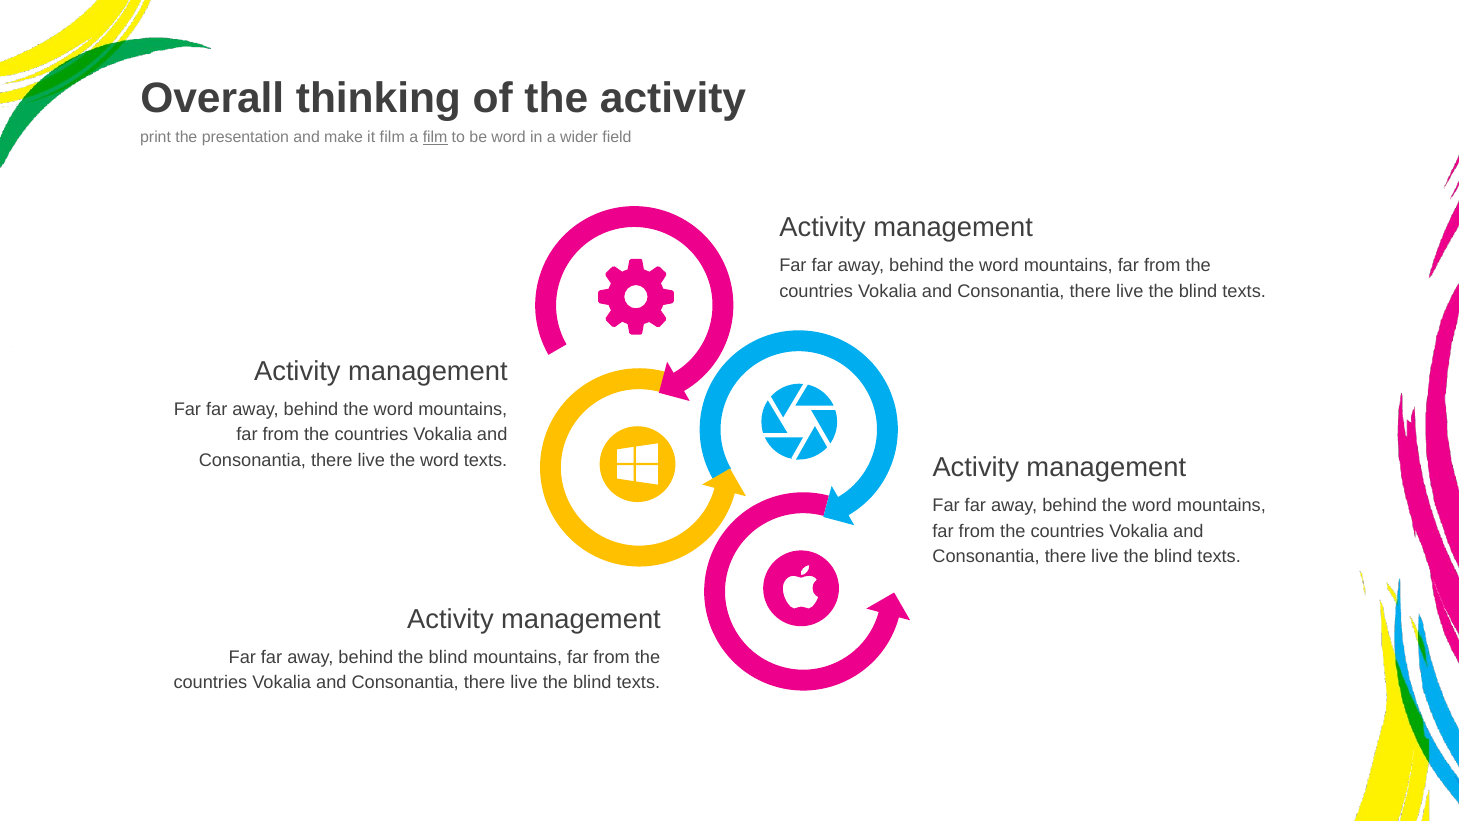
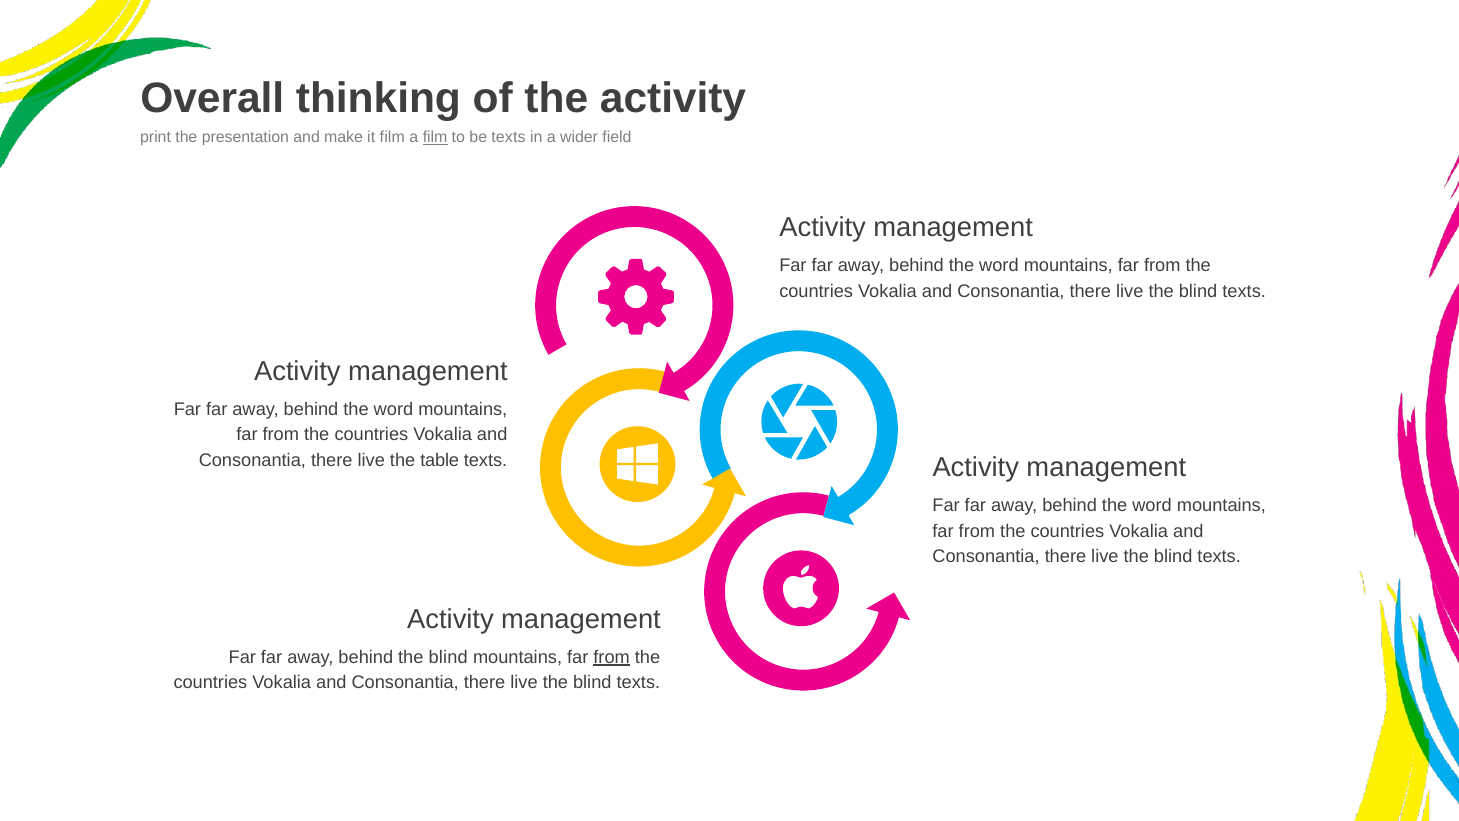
be word: word -> texts
live the word: word -> table
from at (612, 657) underline: none -> present
